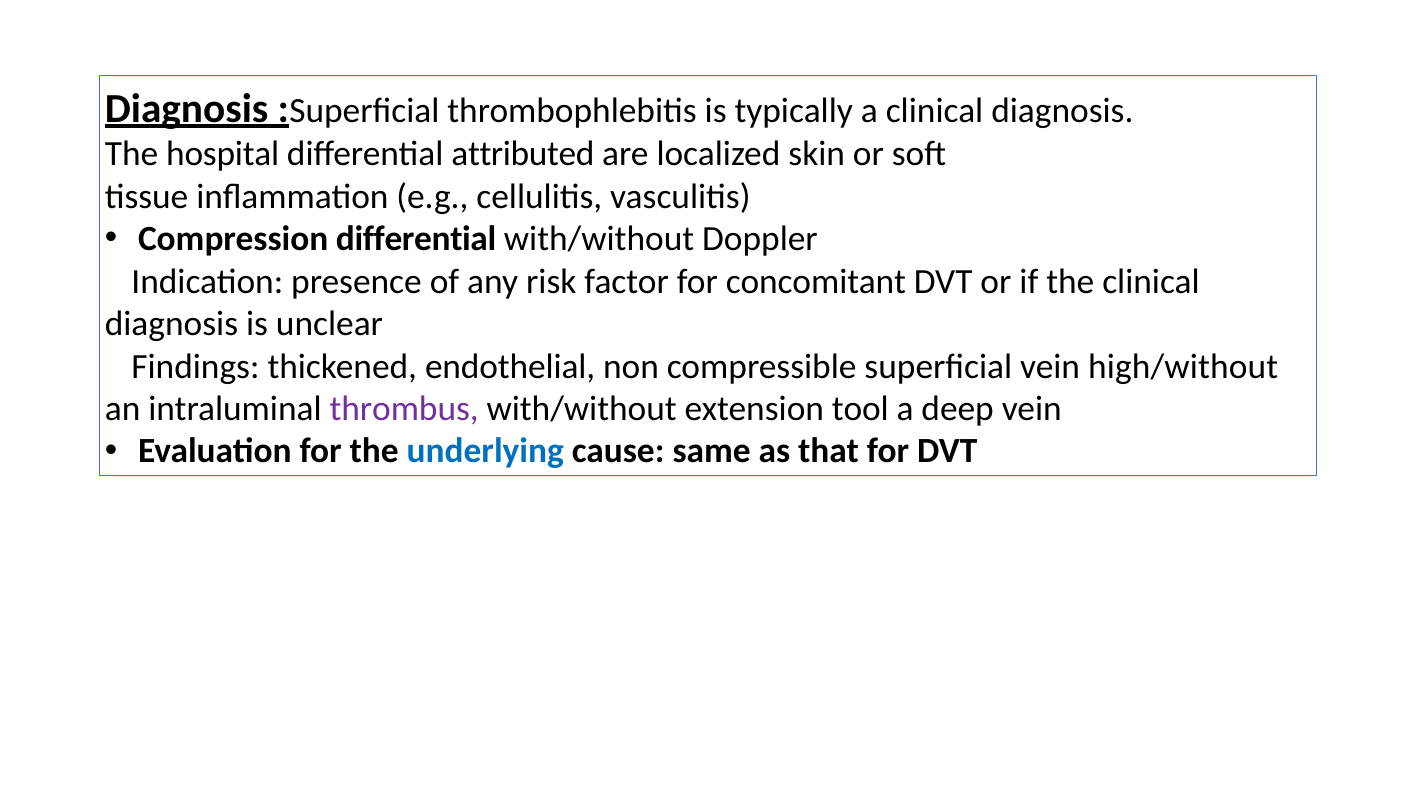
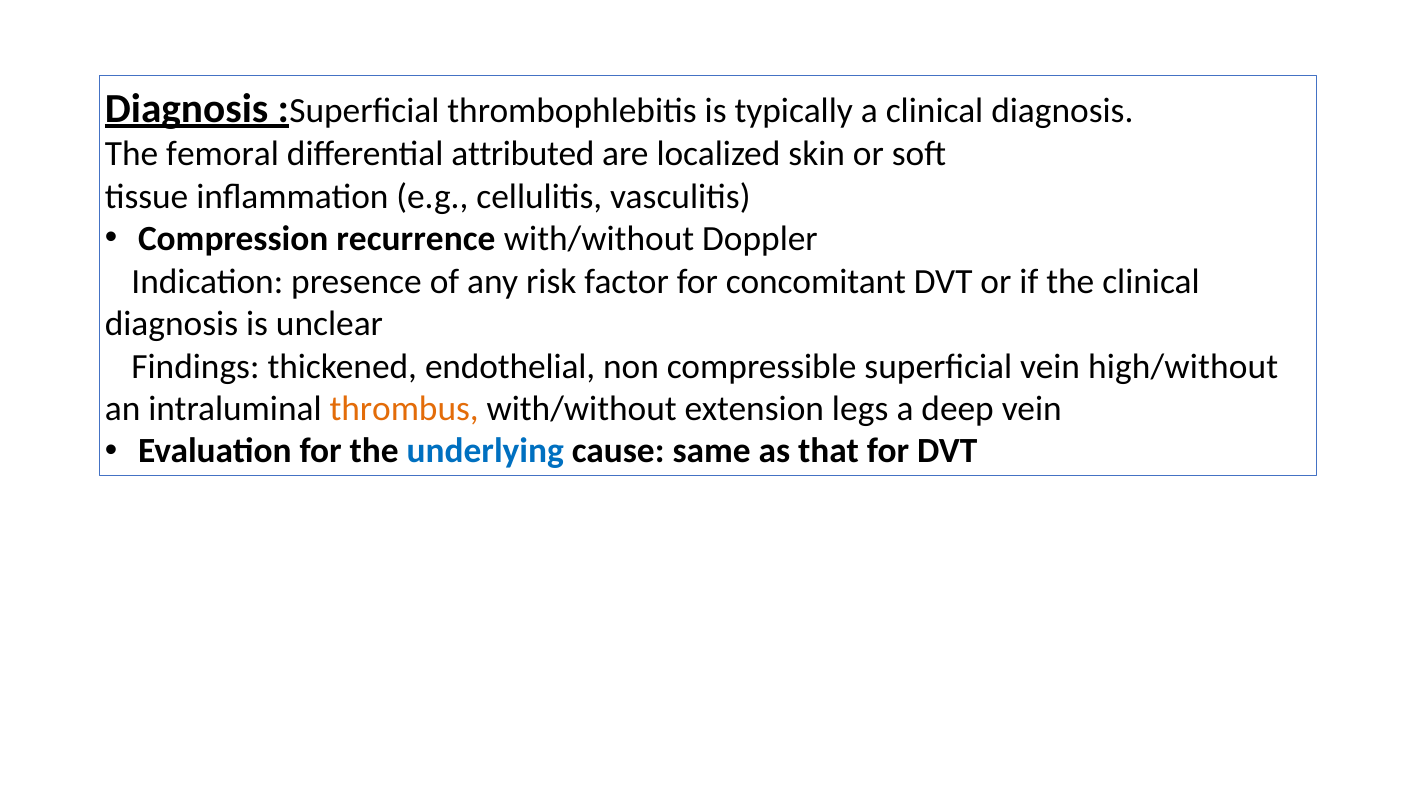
hospital: hospital -> femoral
Compression differential: differential -> recurrence
thrombus colour: purple -> orange
tool: tool -> legs
